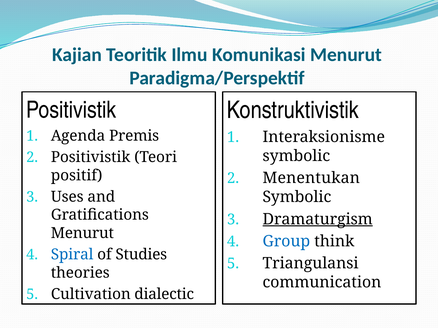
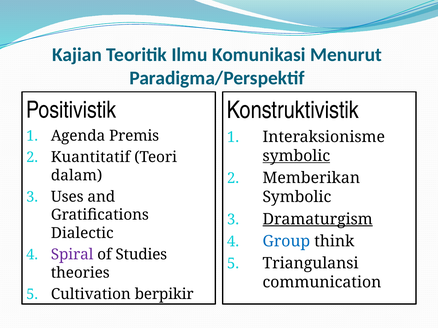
symbolic at (296, 156) underline: none -> present
Positivistik at (91, 157): Positivistik -> Kuantitatif
positif: positif -> dalam
Menentukan: Menentukan -> Memberikan
Menurut at (82, 233): Menurut -> Dialectic
Spiral colour: blue -> purple
dialectic: dialectic -> berpikir
